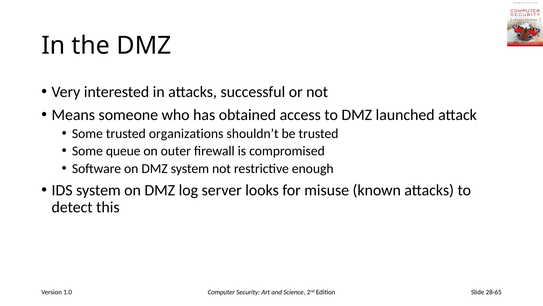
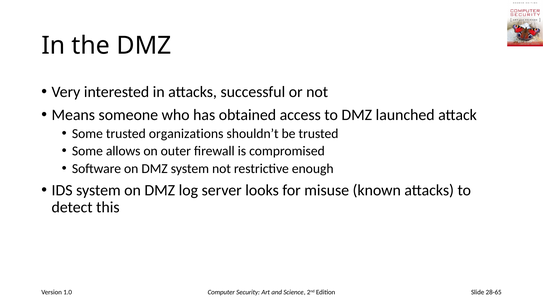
queue: queue -> allows
